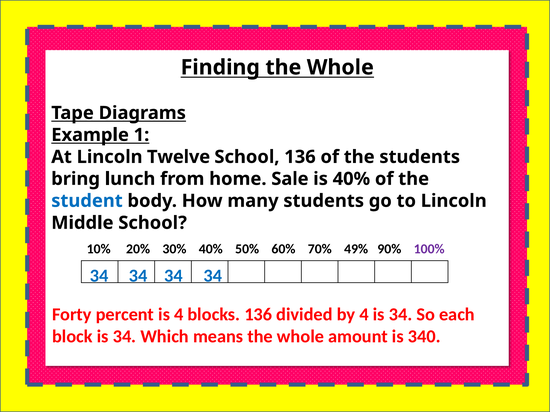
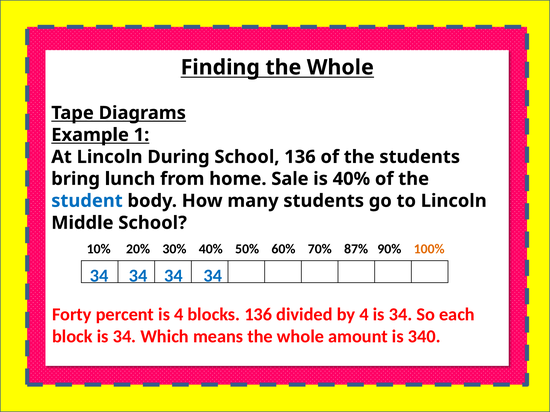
Twelve: Twelve -> During
49%: 49% -> 87%
100% colour: purple -> orange
